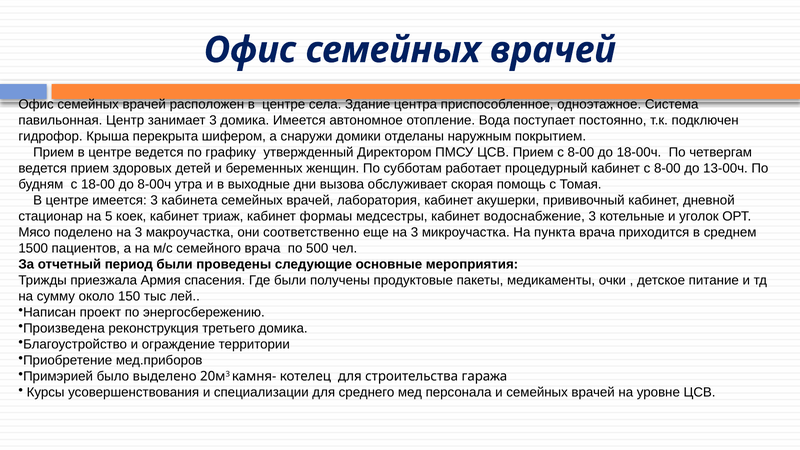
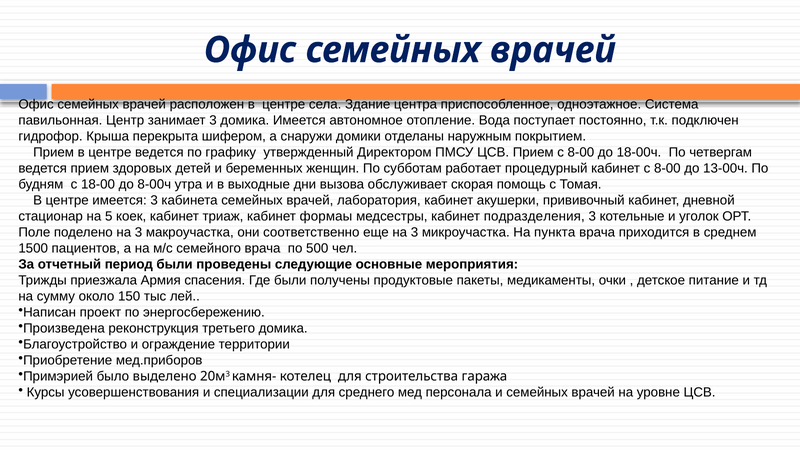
водоснабжение: водоснабжение -> подразделения
Мясо: Мясо -> Поле
